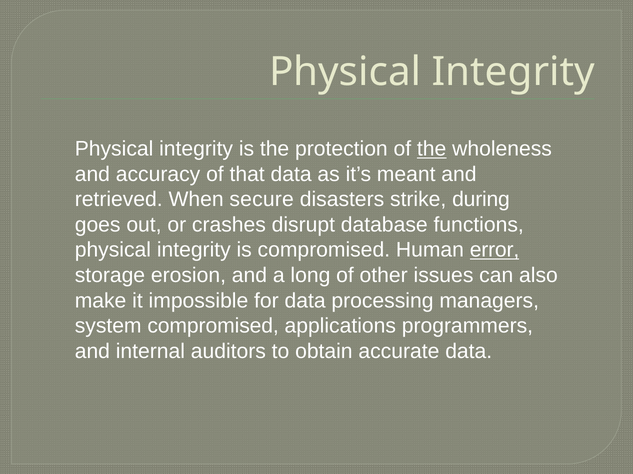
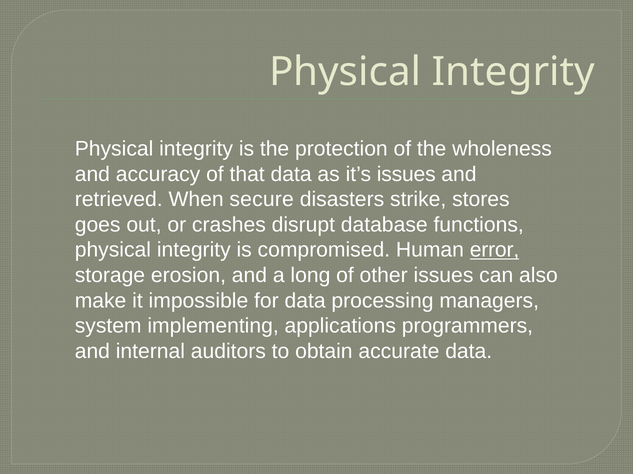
the at (432, 149) underline: present -> none
it’s meant: meant -> issues
during: during -> stores
system compromised: compromised -> implementing
